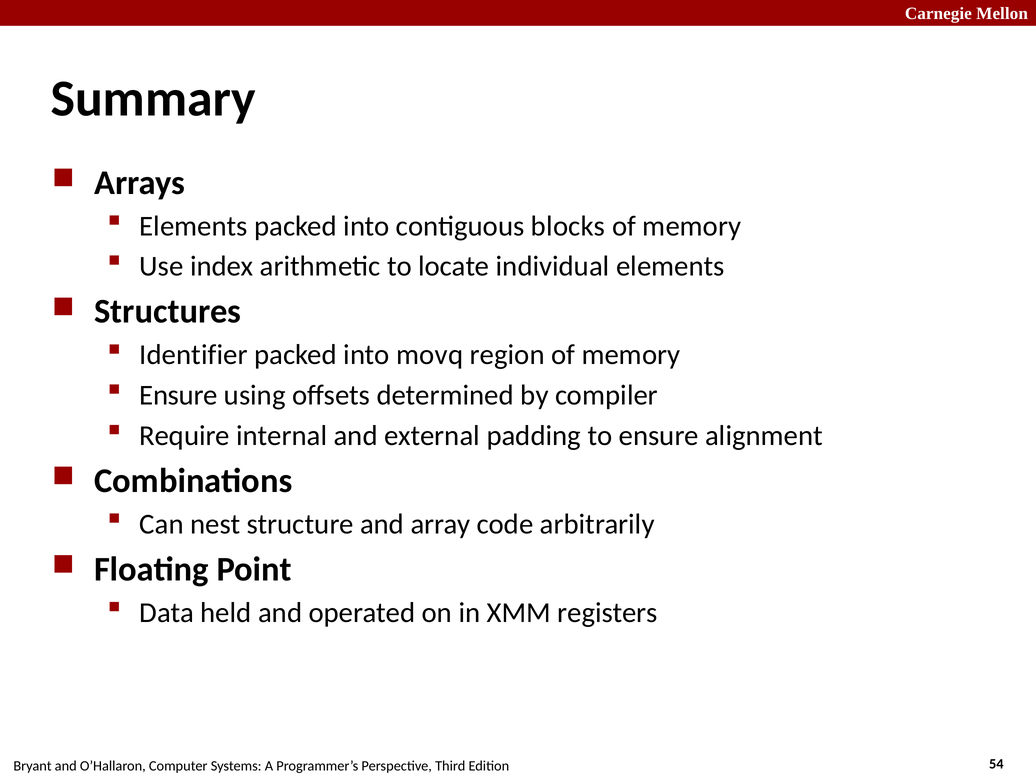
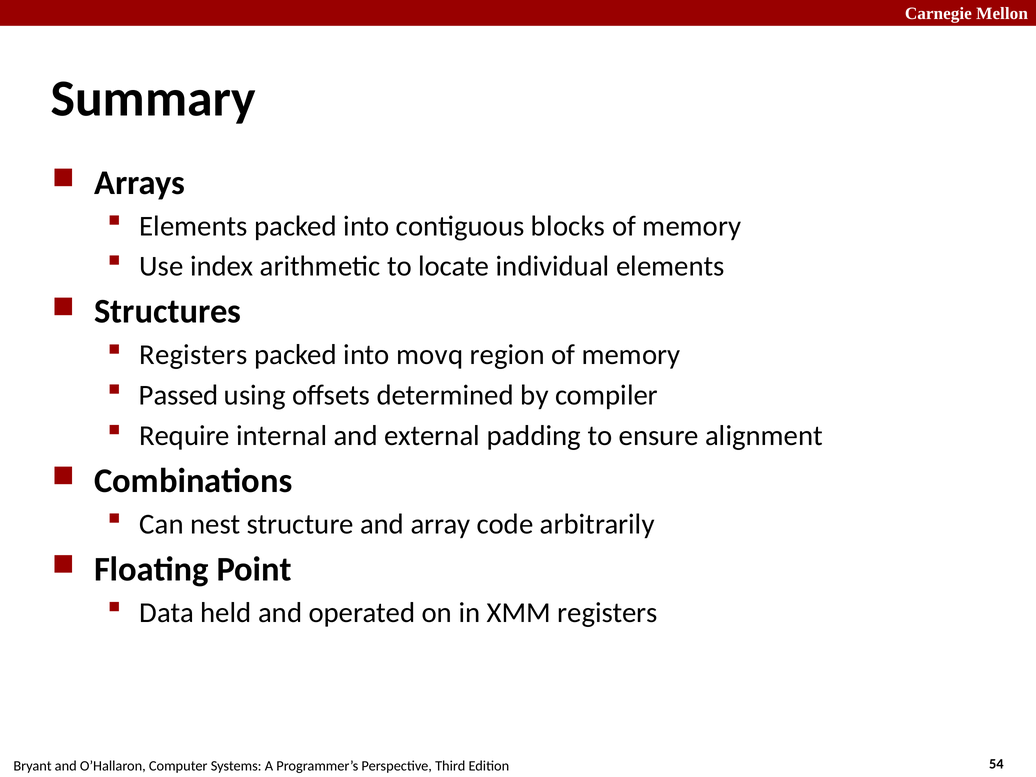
Identifier at (194, 355): Identifier -> Registers
Ensure at (179, 395): Ensure -> Passed
